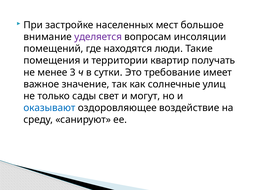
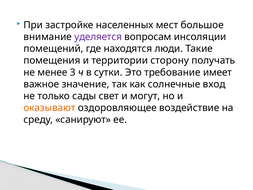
квартир: квартир -> сторону
улиц: улиц -> вход
оказывают colour: blue -> orange
